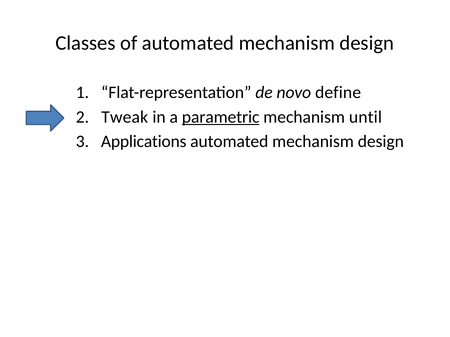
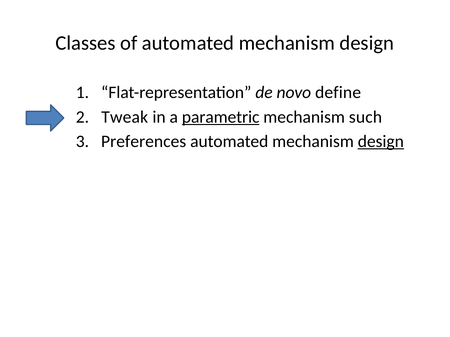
until: until -> such
Applications: Applications -> Preferences
design at (381, 142) underline: none -> present
